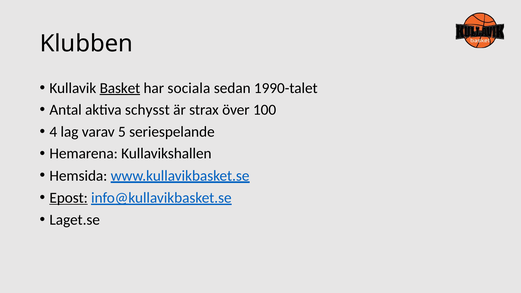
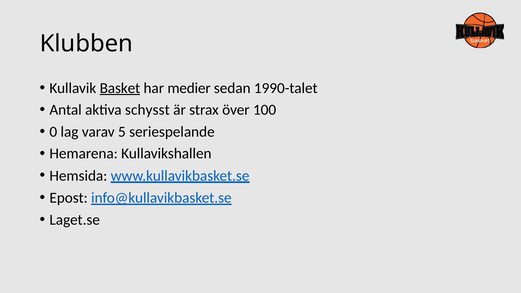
sociala: sociala -> medier
4: 4 -> 0
Epost underline: present -> none
